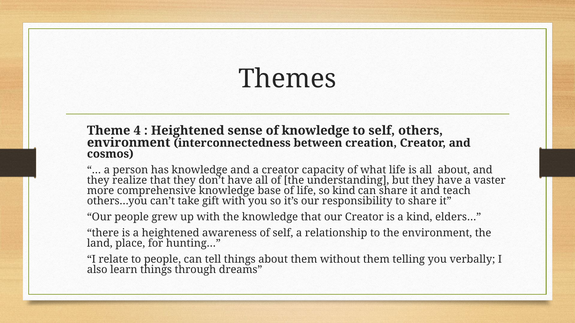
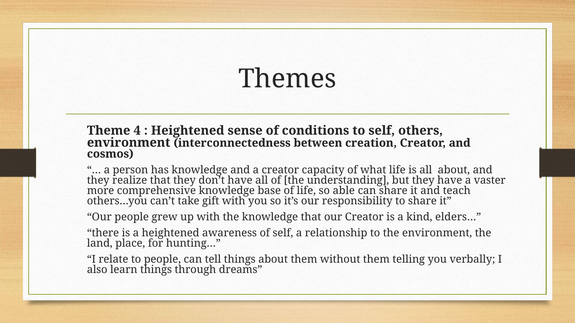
of knowledge: knowledge -> conditions
so kind: kind -> able
